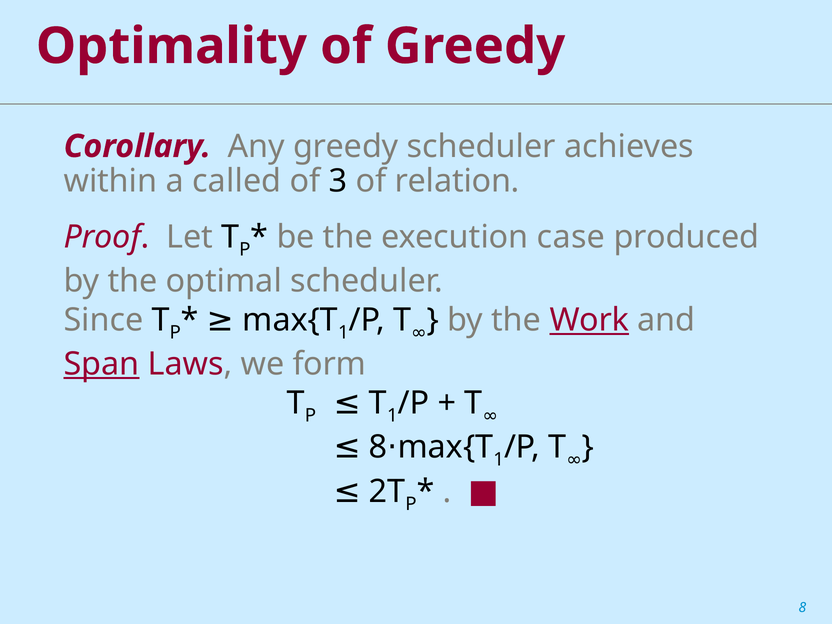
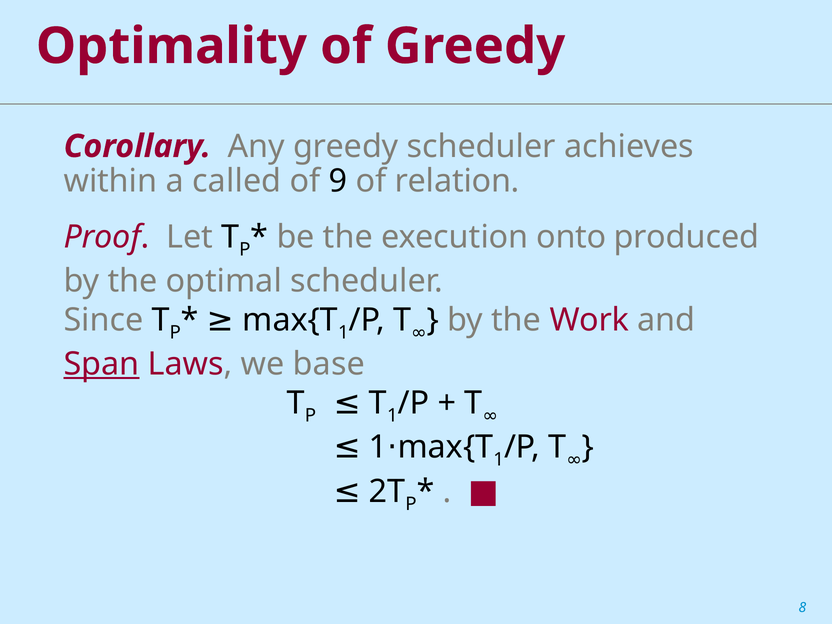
3: 3 -> 9
case: case -> onto
Work underline: present -> none
form: form -> base
8 at (378, 447): 8 -> 1
